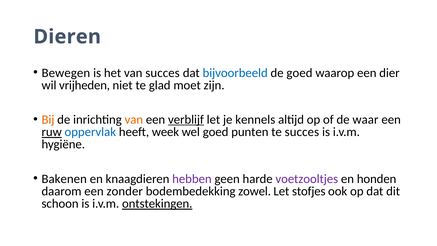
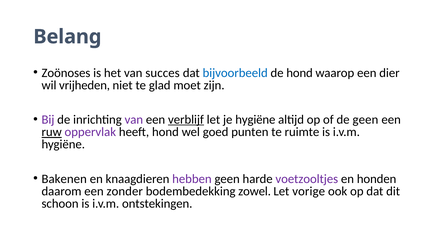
Dieren: Dieren -> Belang
Bewegen: Bewegen -> Zoönoses
de goed: goed -> hond
Bij colour: orange -> purple
van at (134, 120) colour: orange -> purple
je kennels: kennels -> hygiëne
de waar: waar -> geen
oppervlak colour: blue -> purple
heeft week: week -> hond
te succes: succes -> ruimte
stofjes: stofjes -> vorige
ontstekingen underline: present -> none
